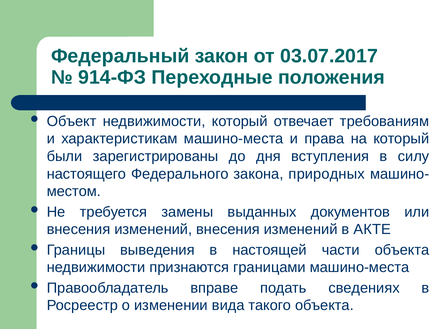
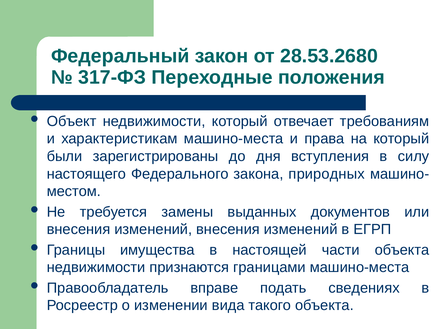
03.07.2017: 03.07.2017 -> 28.53.2680
914-ФЗ: 914-ФЗ -> 317-ФЗ
АКТЕ: АКТЕ -> ЕГРП
выведения: выведения -> имущества
